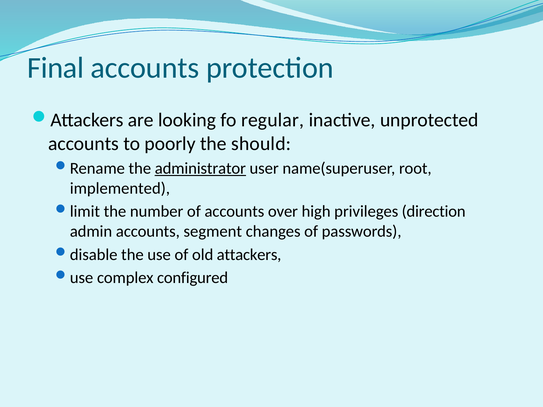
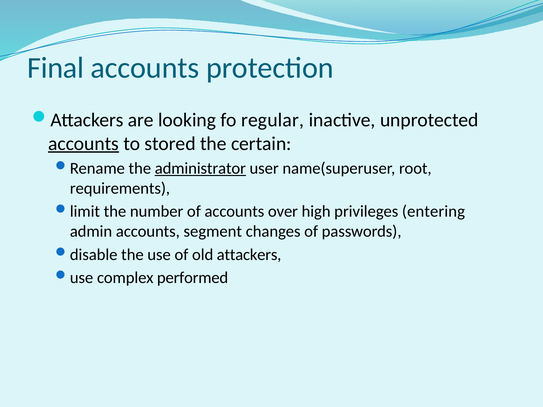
accounts at (84, 144) underline: none -> present
poorly: poorly -> stored
should: should -> certain
implemented: implemented -> requirements
direction: direction -> entering
configured: configured -> performed
